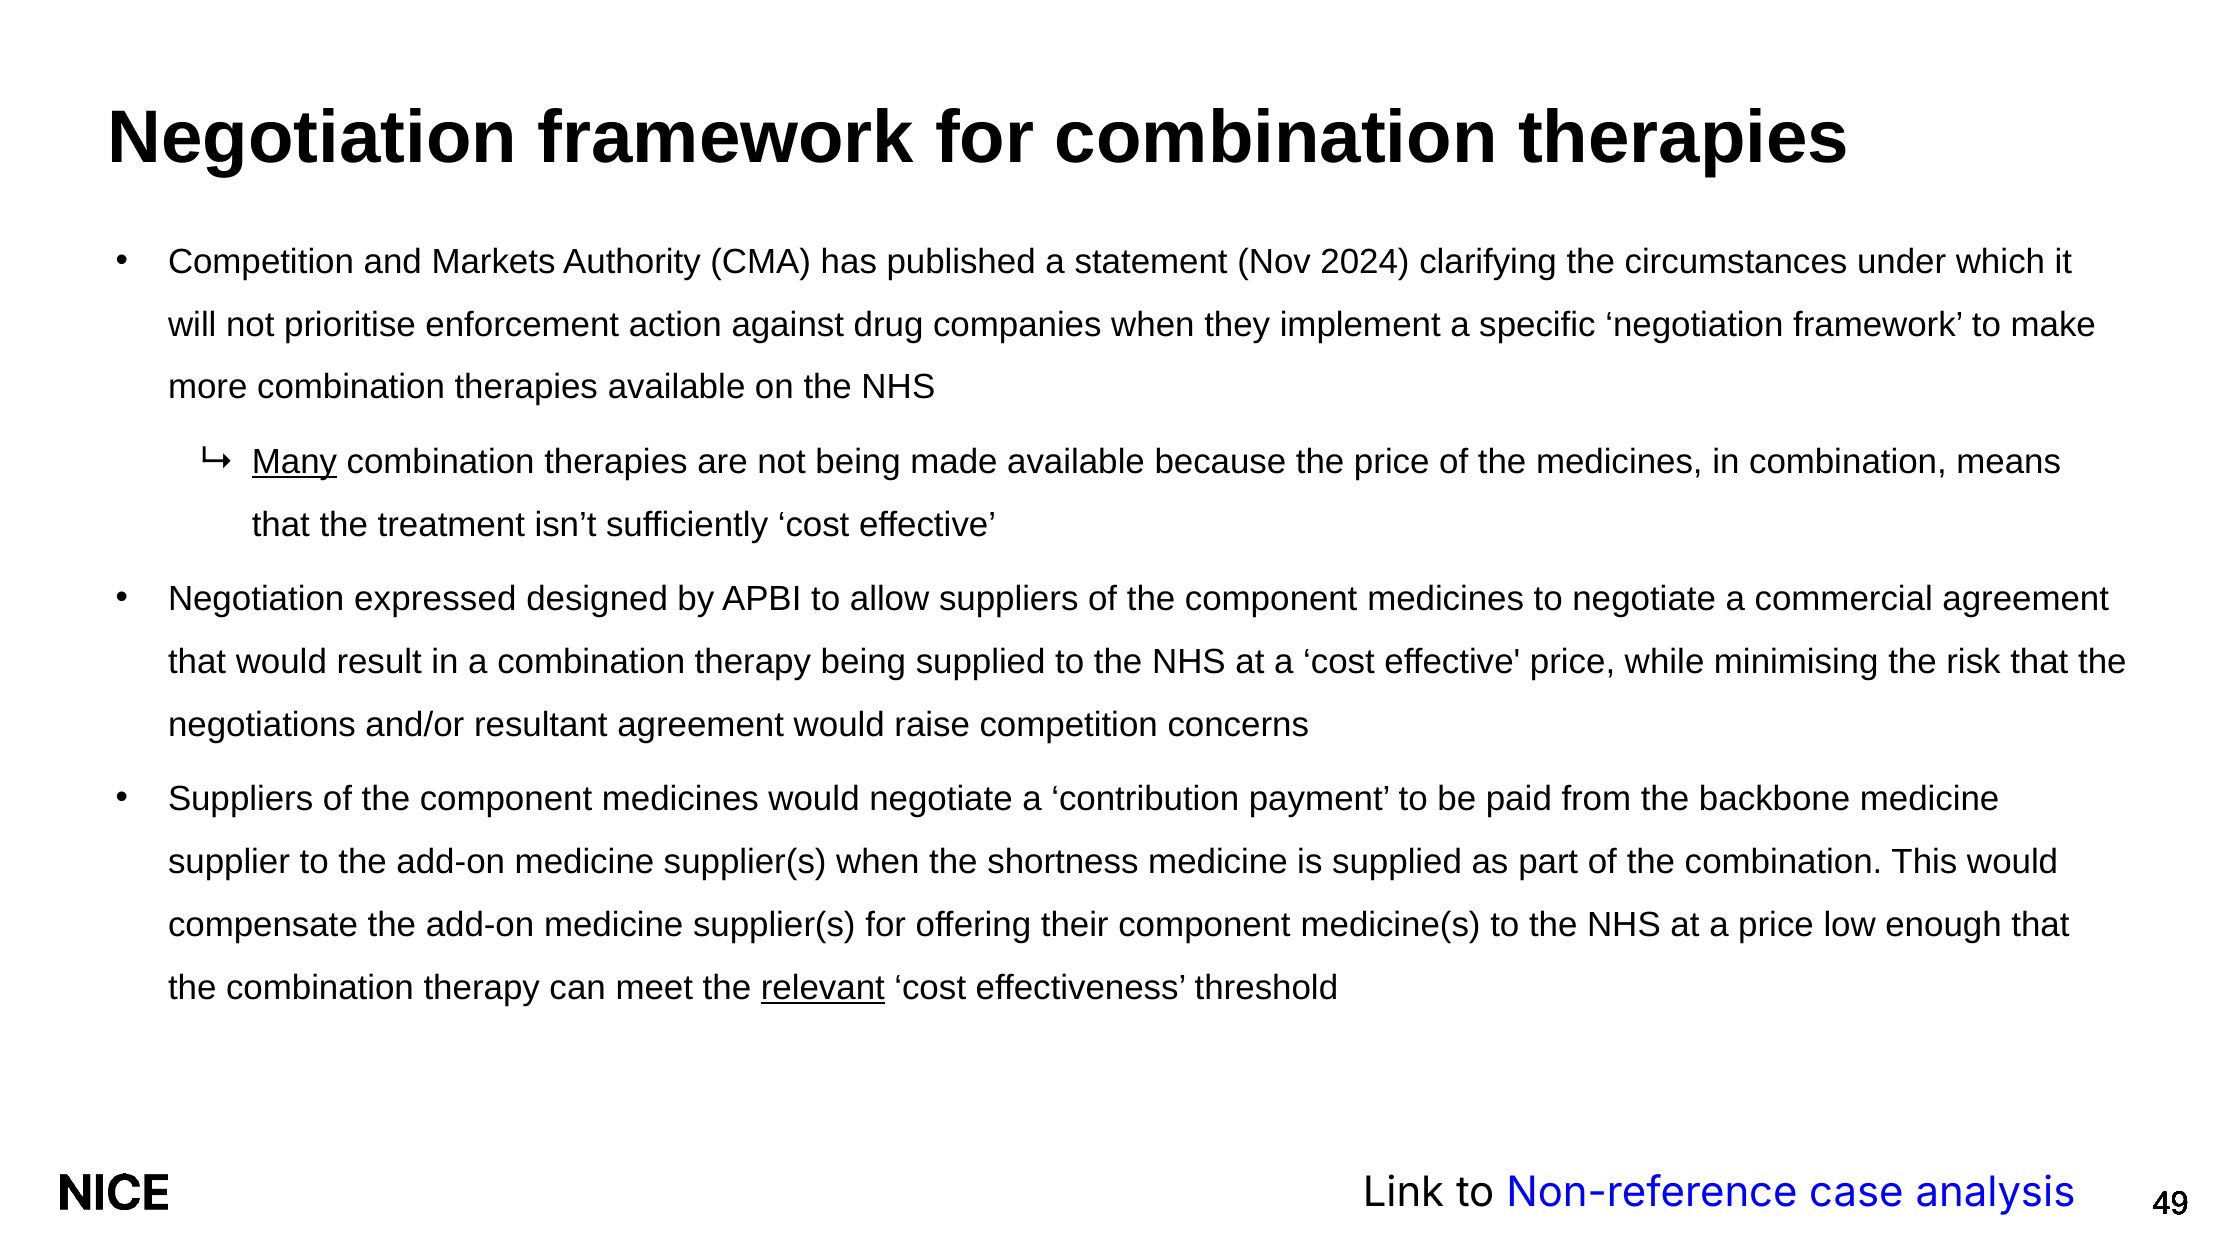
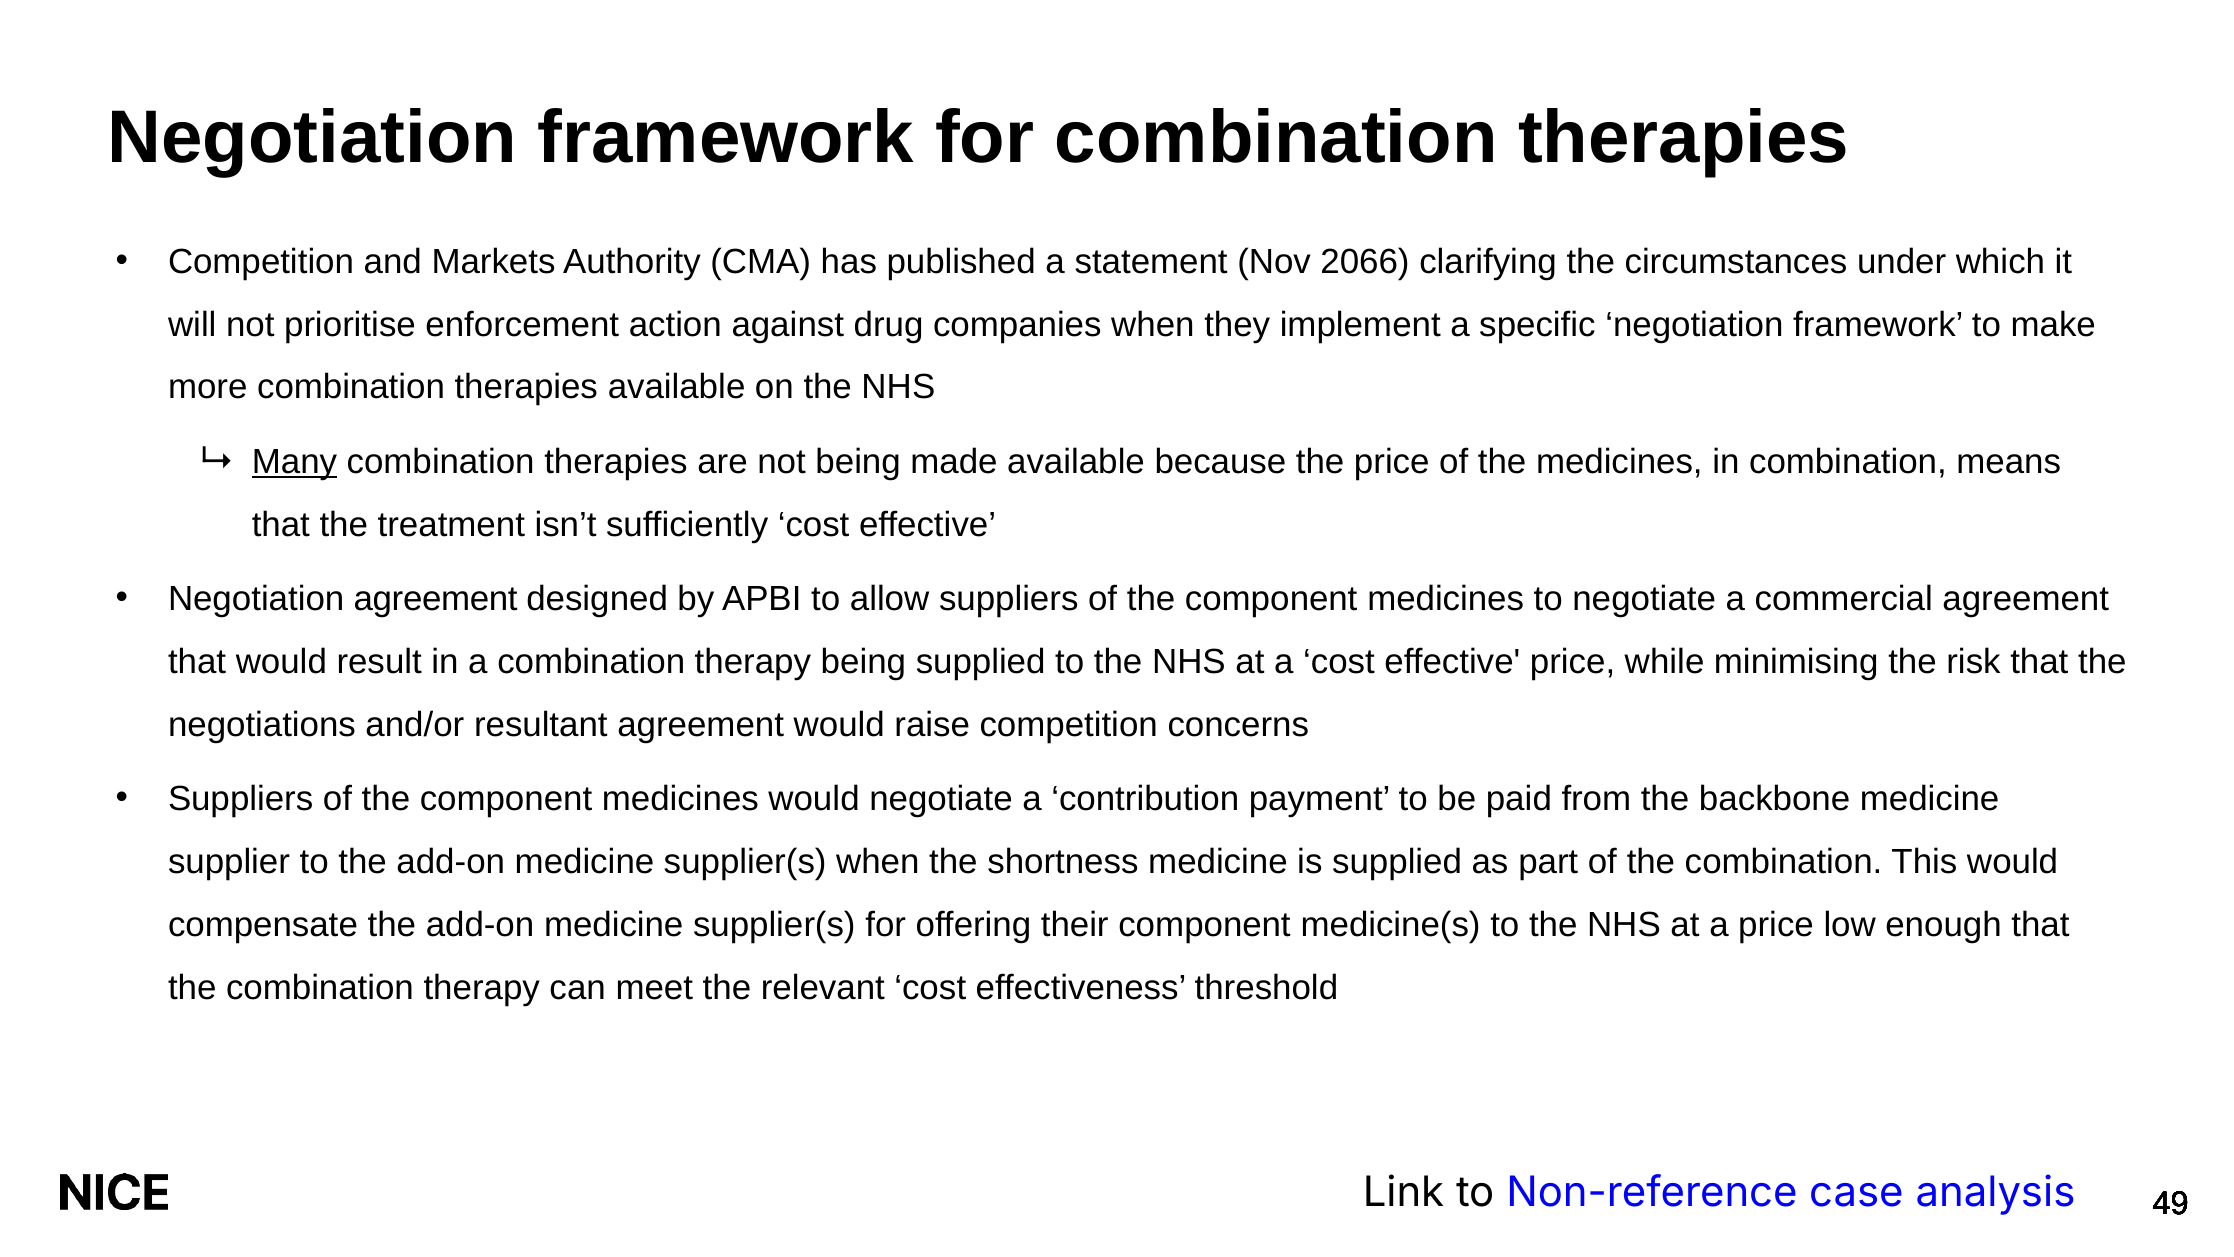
2024: 2024 -> 2066
Negotiation expressed: expressed -> agreement
relevant underline: present -> none
